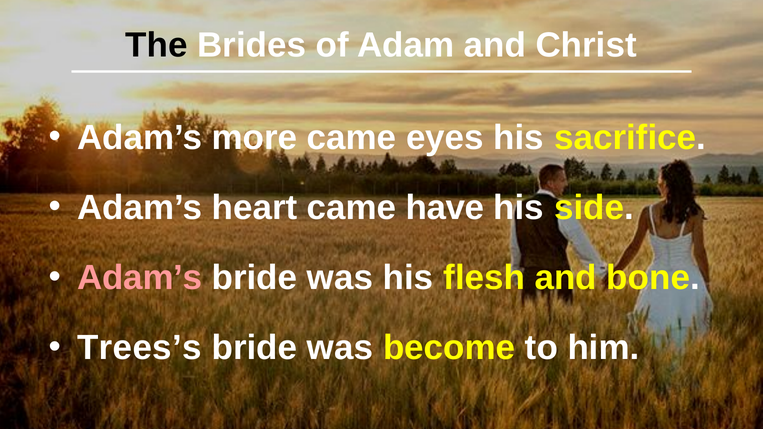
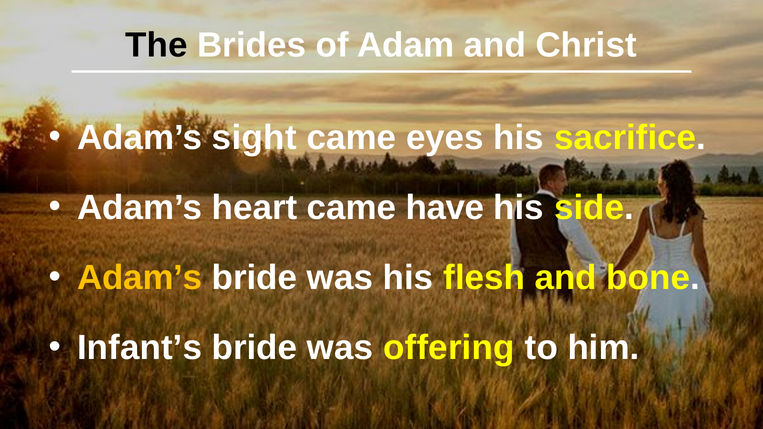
more: more -> sight
Adam’s at (140, 278) colour: pink -> yellow
Trees’s: Trees’s -> Infant’s
become: become -> offering
